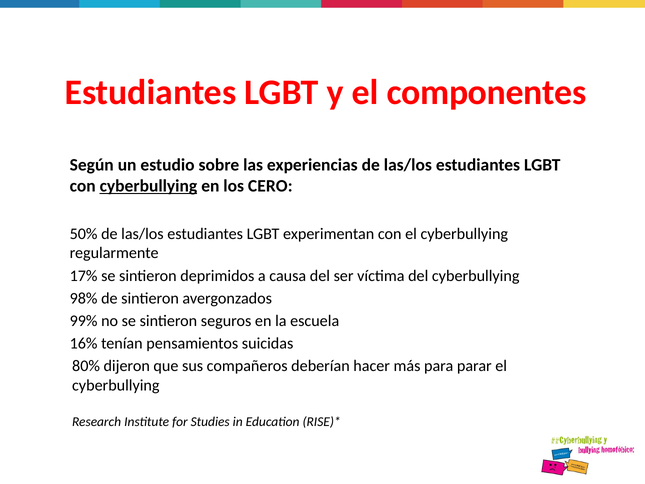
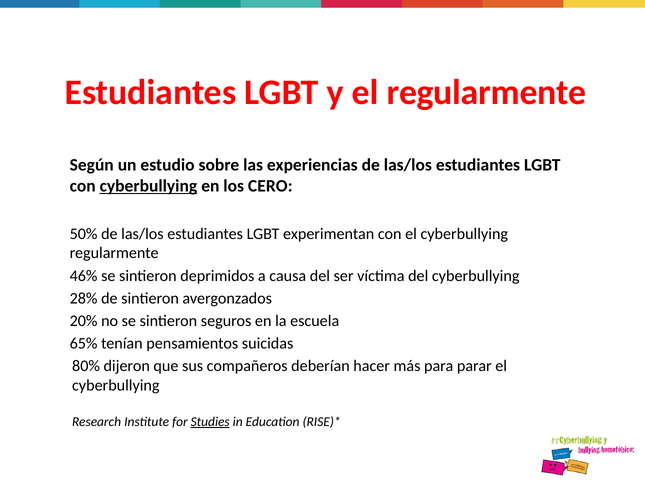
el componentes: componentes -> regularmente
17%: 17% -> 46%
98%: 98% -> 28%
99%: 99% -> 20%
16%: 16% -> 65%
Studies underline: none -> present
